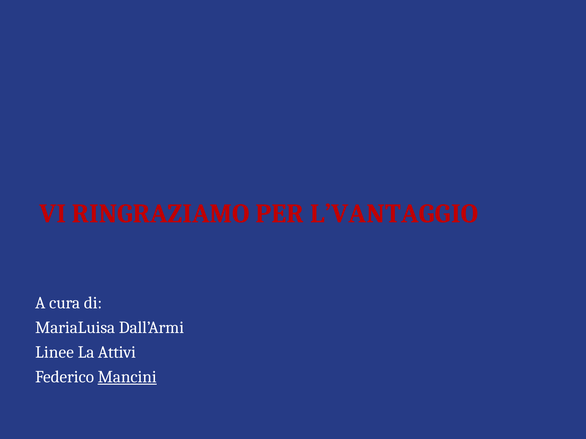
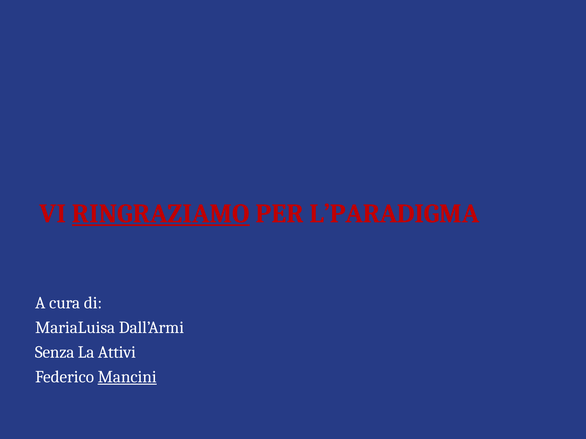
RINGRAZIAMO underline: none -> present
L’VANTAGGIO: L’VANTAGGIO -> L’PARADIGMA
Linee: Linee -> Senza
